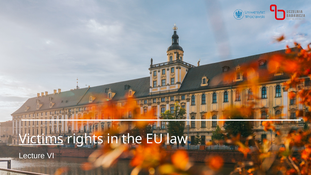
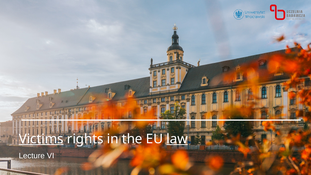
law underline: none -> present
